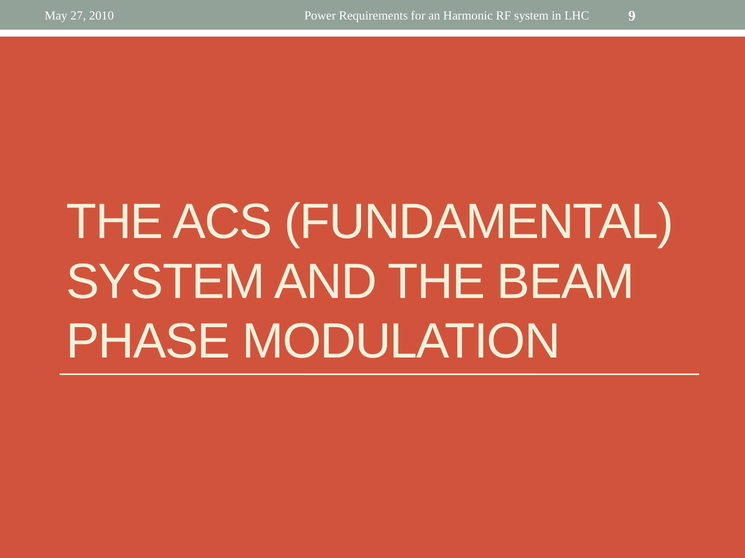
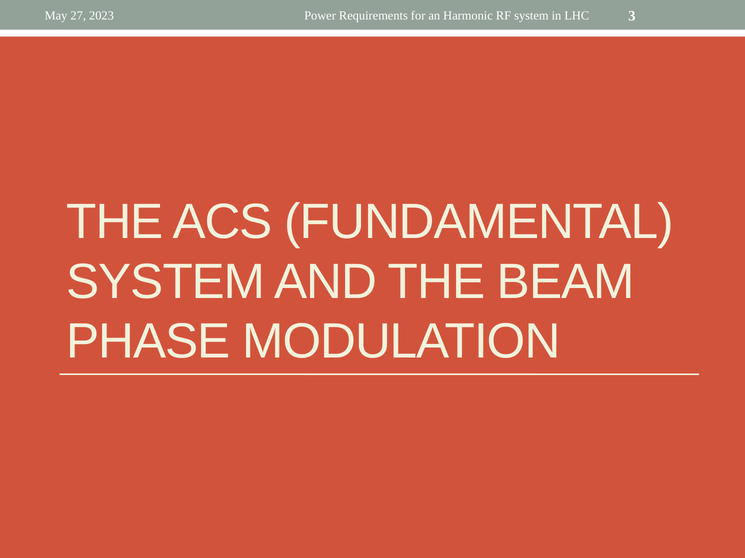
2010: 2010 -> 2023
9: 9 -> 3
